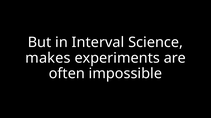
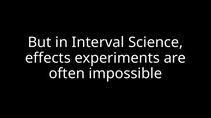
makes: makes -> effects
